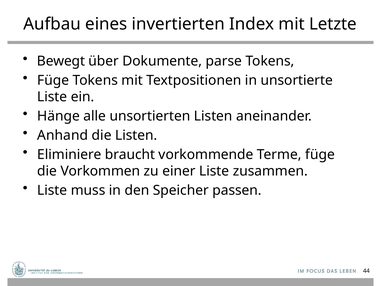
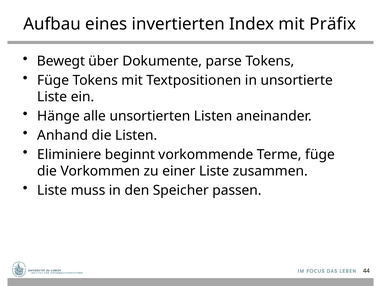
Letzte: Letzte -> Präfix
braucht: braucht -> beginnt
